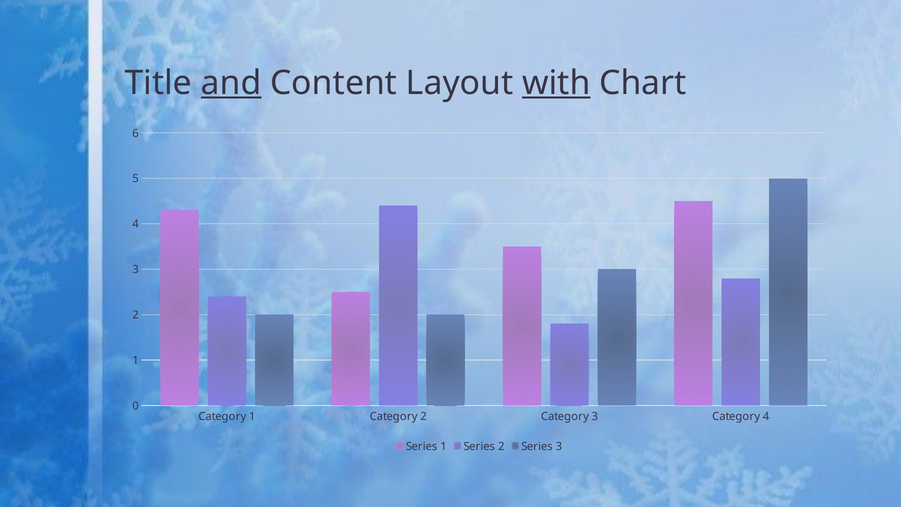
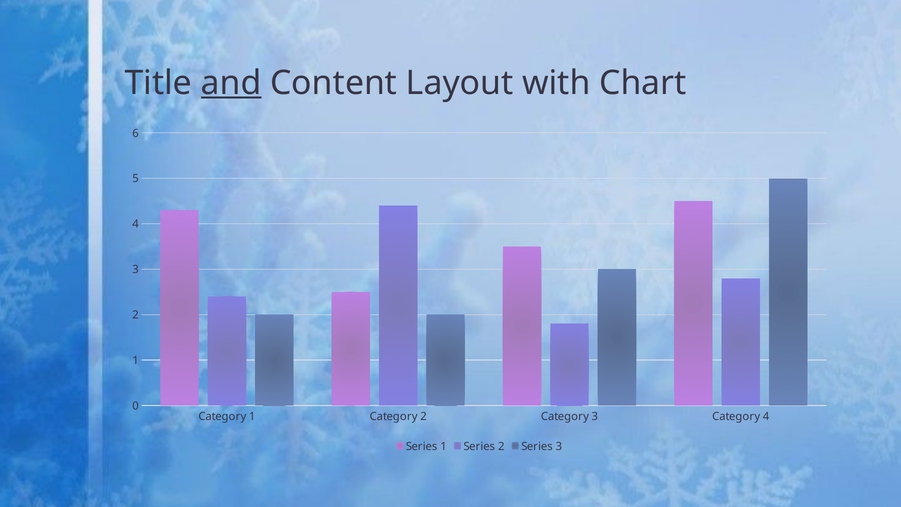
with underline: present -> none
